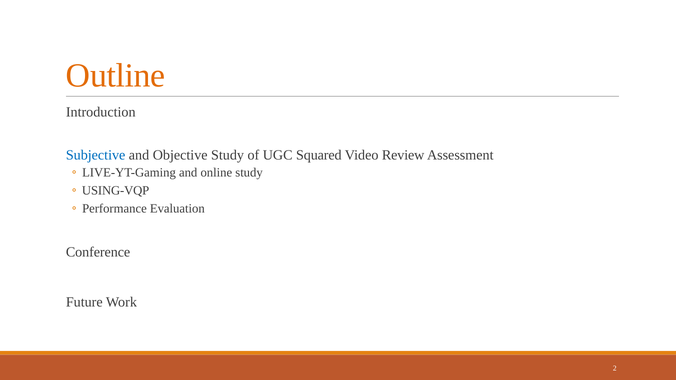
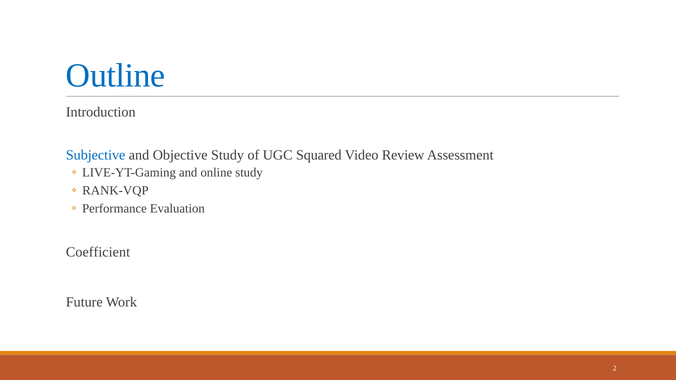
Outline colour: orange -> blue
USING-VQP: USING-VQP -> RANK-VQP
Conference: Conference -> Coefficient
